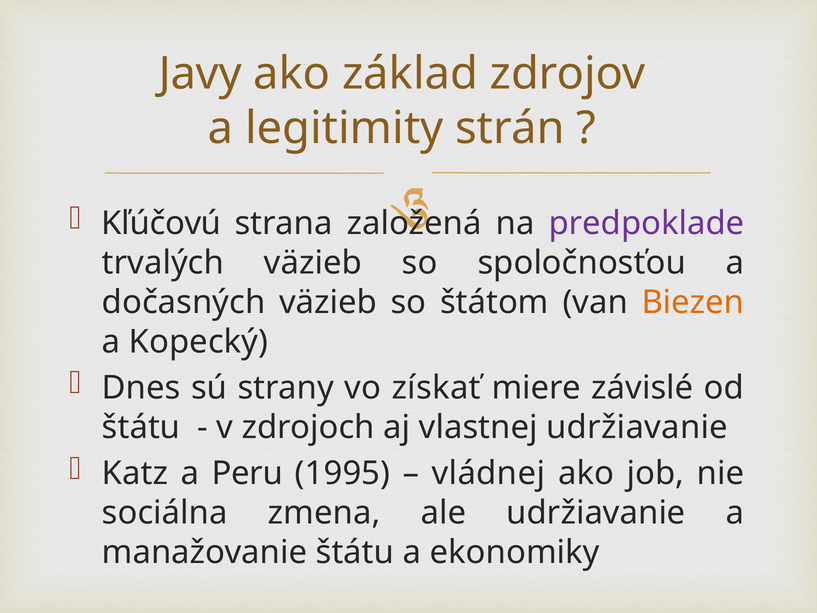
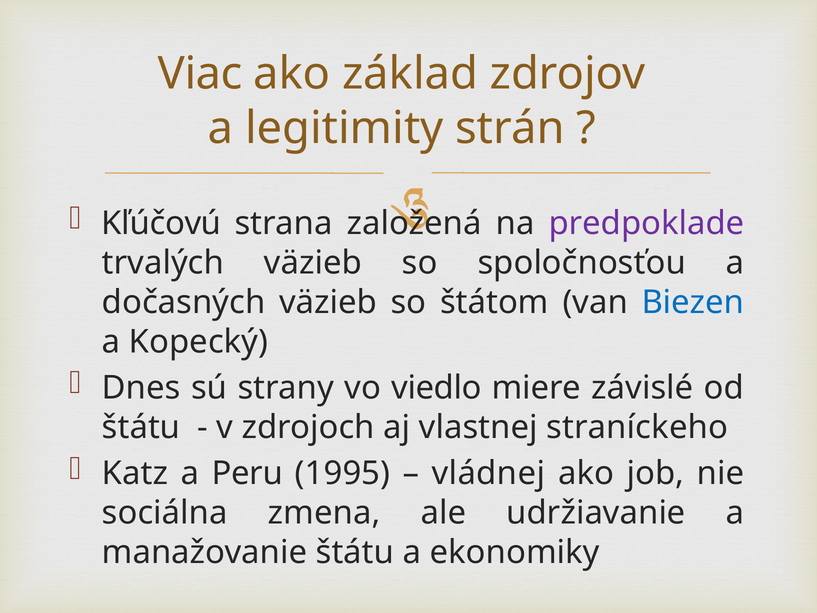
Javy: Javy -> Viac
Biezen colour: orange -> blue
získať: získať -> viedlo
vlastnej udržiavanie: udržiavanie -> straníckeho
